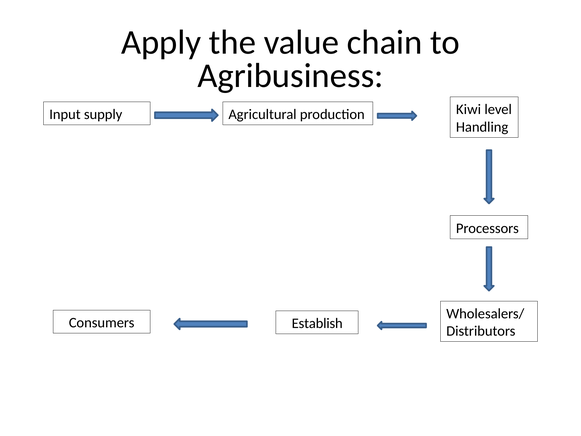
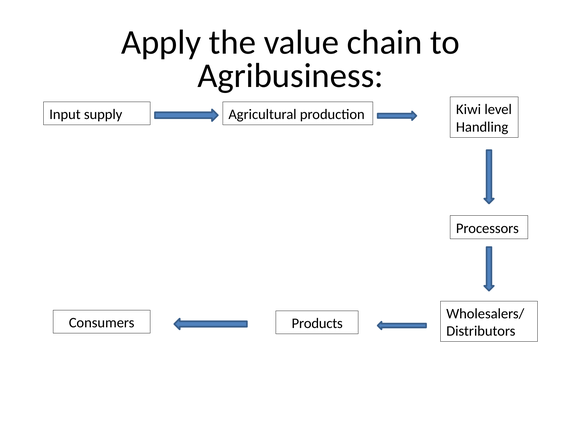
Establish: Establish -> Products
